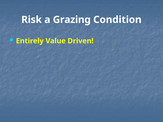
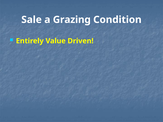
Risk: Risk -> Sale
